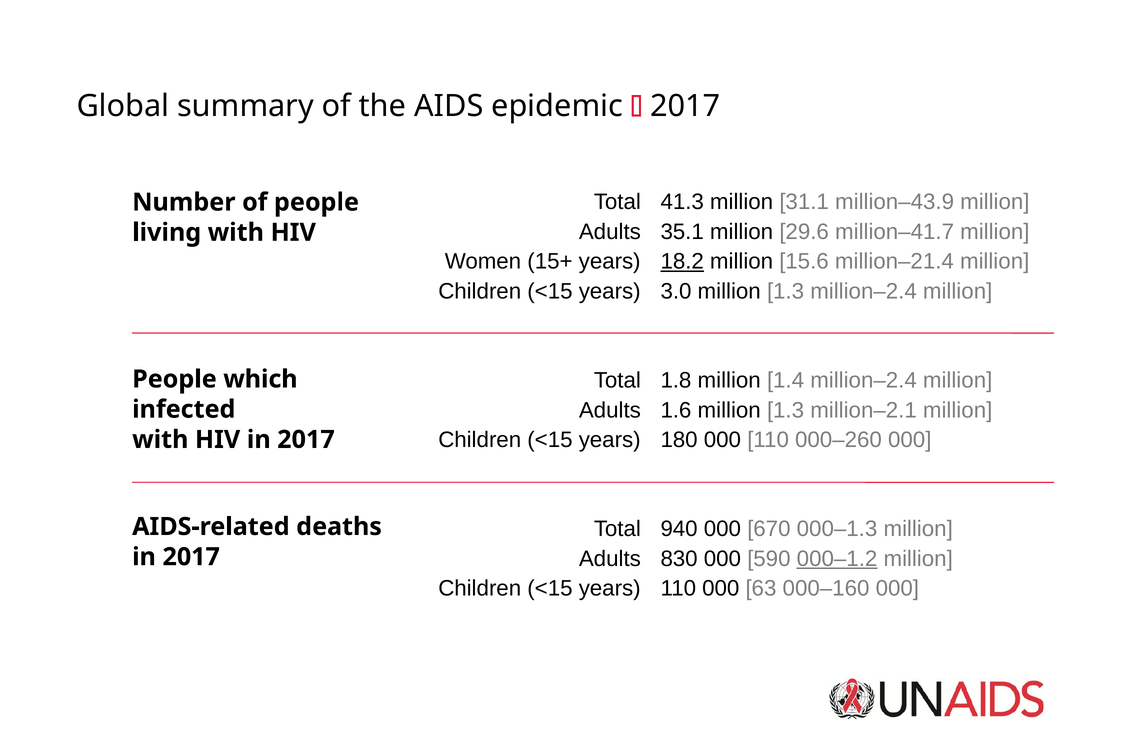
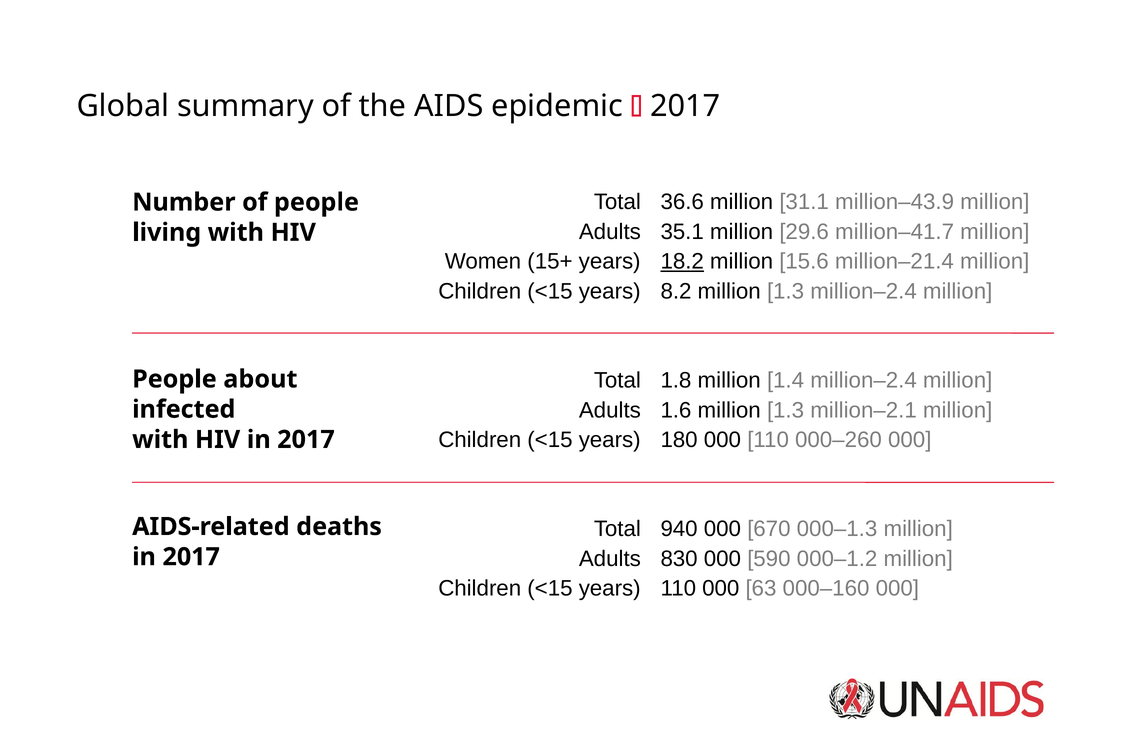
41.3: 41.3 -> 36.6
3.0: 3.0 -> 8.2
which: which -> about
000–1.2 underline: present -> none
